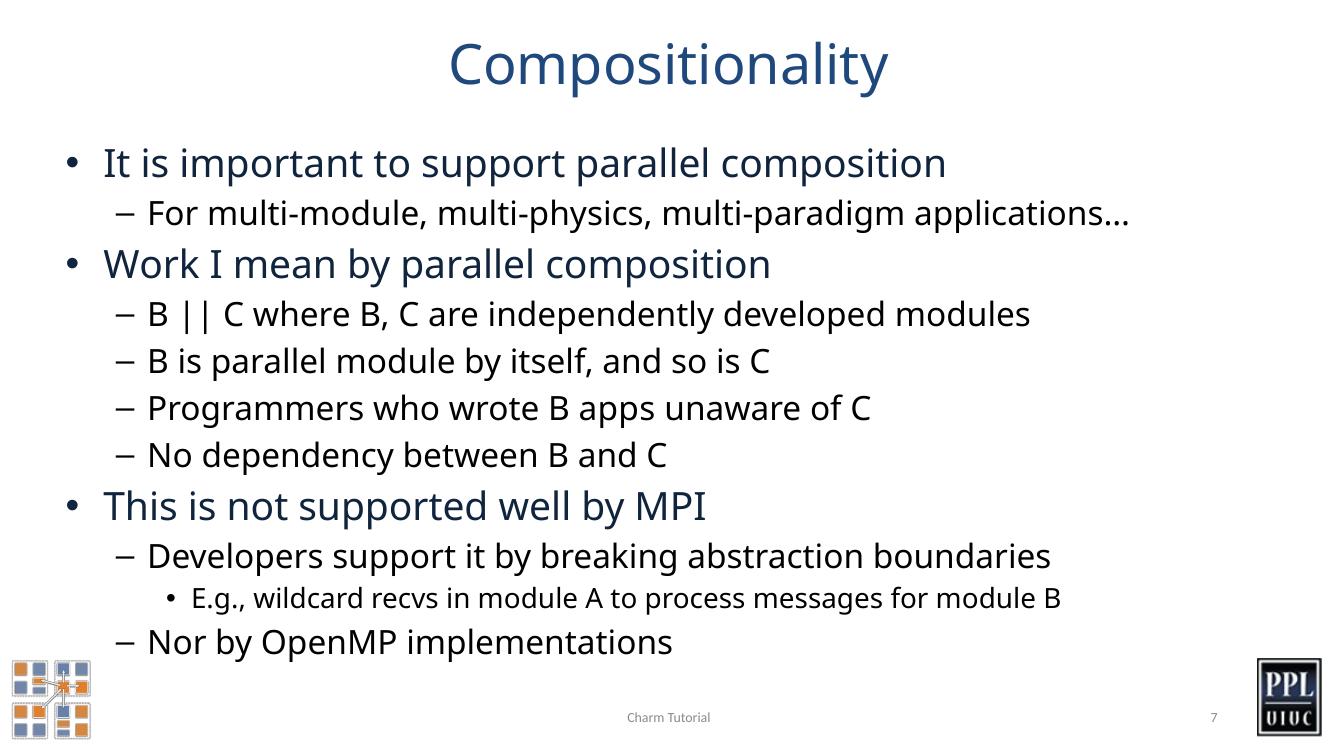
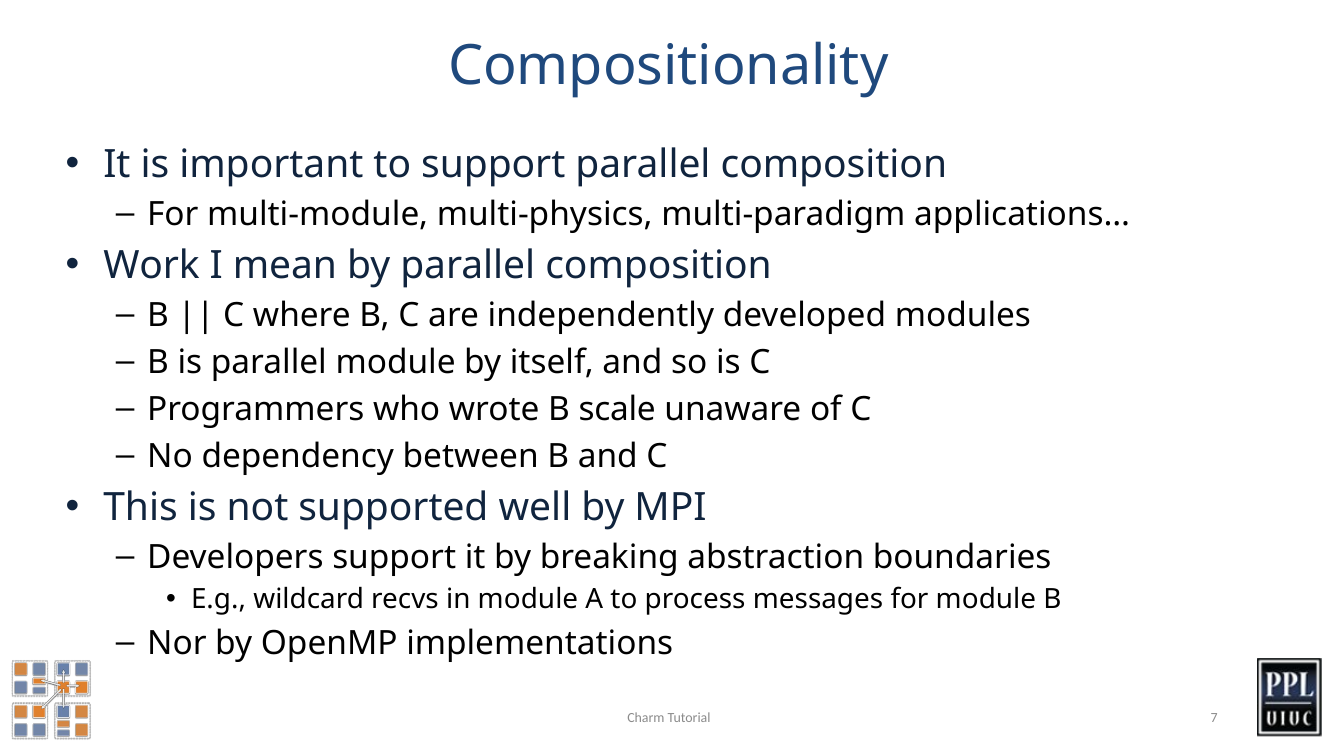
apps: apps -> scale
